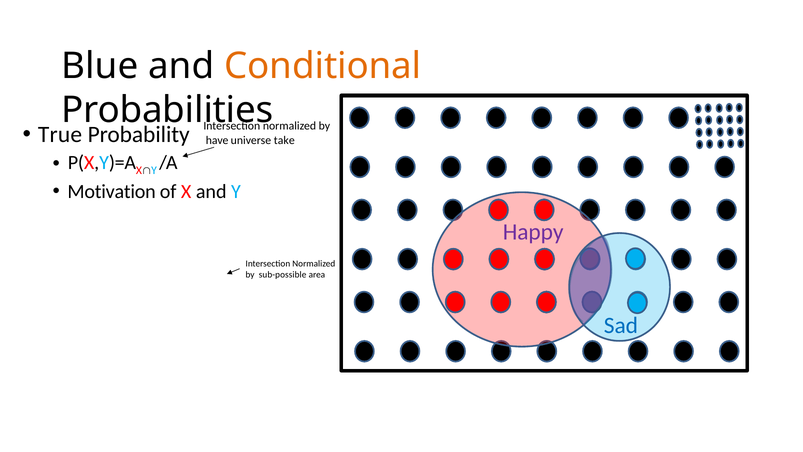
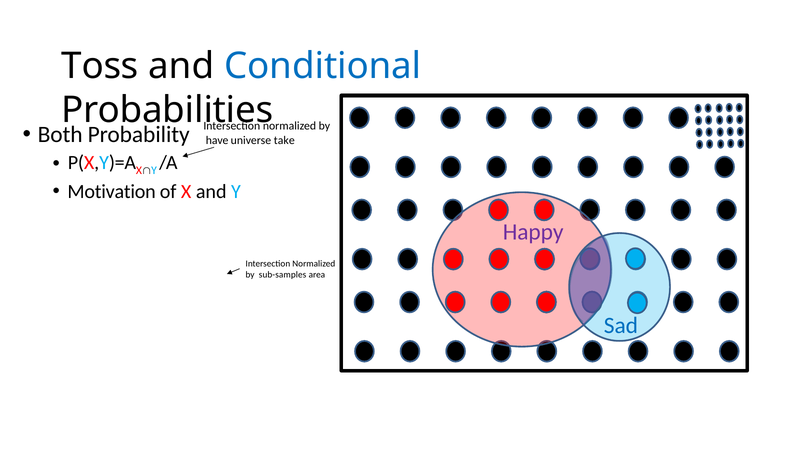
Blue: Blue -> Toss
Conditional at (323, 66) colour: orange -> blue
True: True -> Both
sub-possible: sub-possible -> sub-samples
